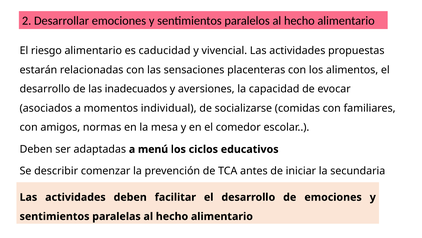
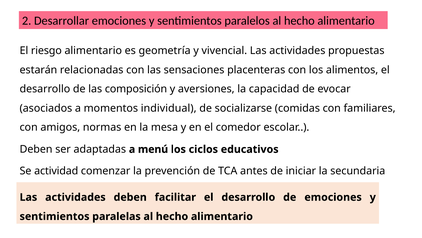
caducidad: caducidad -> geometría
inadecuados: inadecuados -> composición
describir: describir -> actividad
